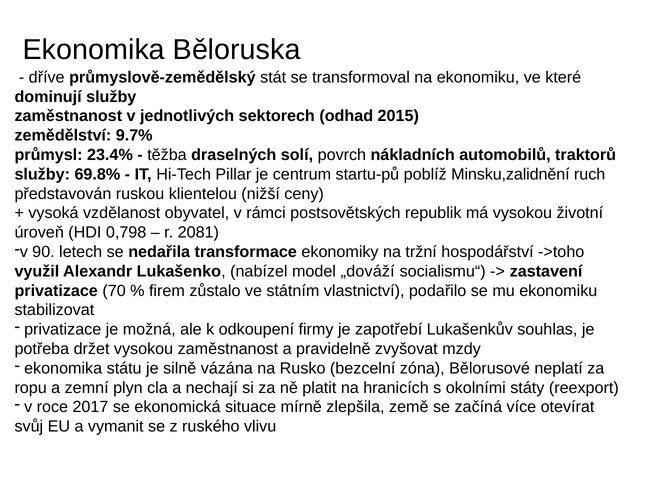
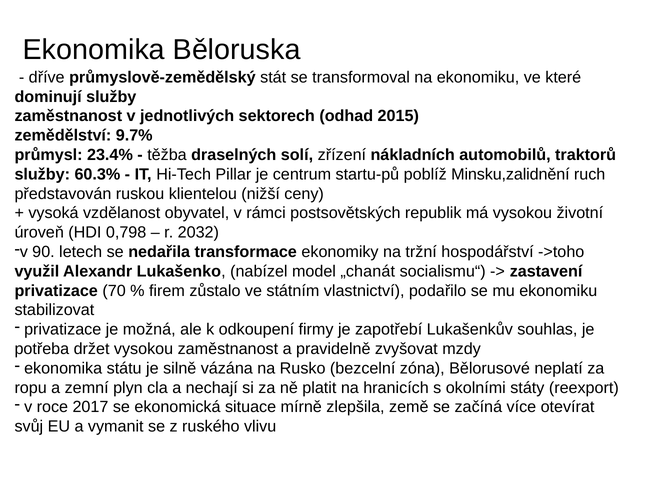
povrch: povrch -> zřízení
69.8%: 69.8% -> 60.3%
2081: 2081 -> 2032
„dováží: „dováží -> „chanát
